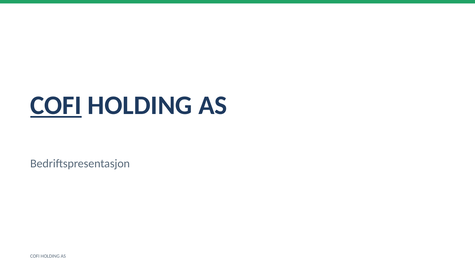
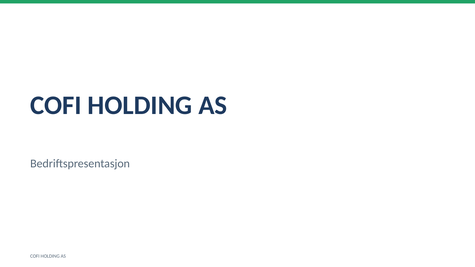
COFI at (56, 105) underline: present -> none
